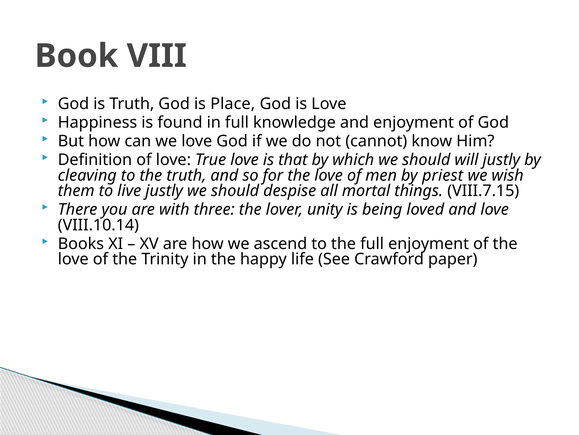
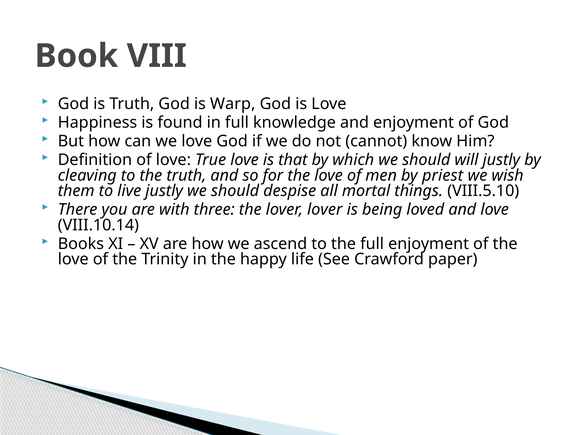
Place: Place -> Warp
VIII.7.15: VIII.7.15 -> VIII.5.10
lover unity: unity -> lover
